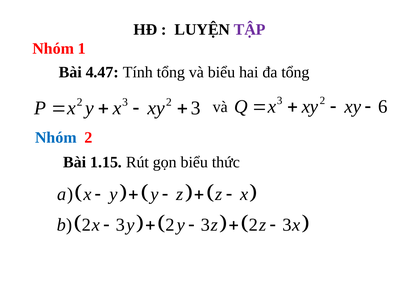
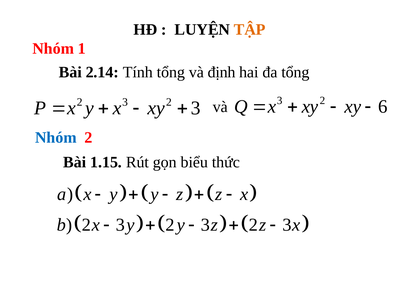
TẬP colour: purple -> orange
4.47: 4.47 -> 2.14
và biểu: biểu -> định
